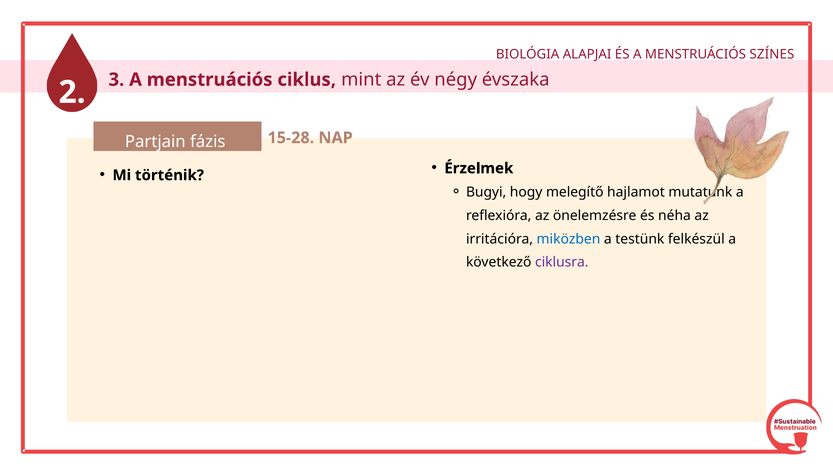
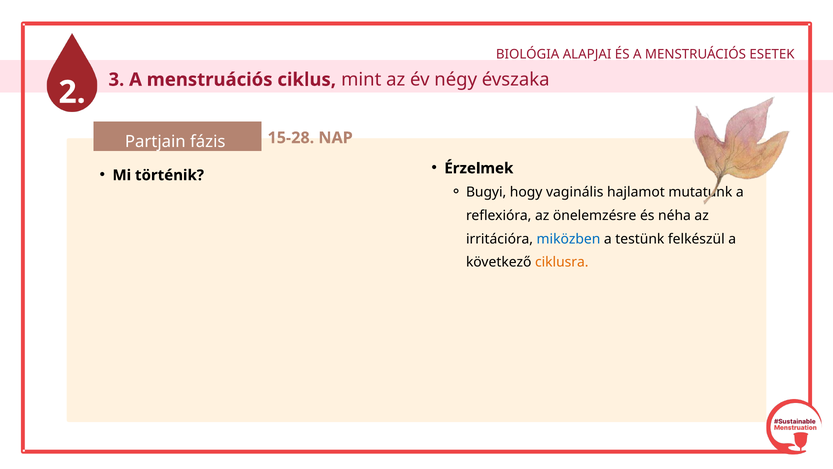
SZÍNES: SZÍNES -> ESETEK
melegítő: melegítő -> vaginális
ciklusra colour: purple -> orange
